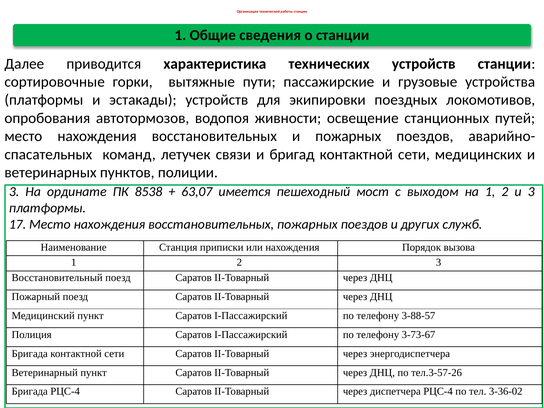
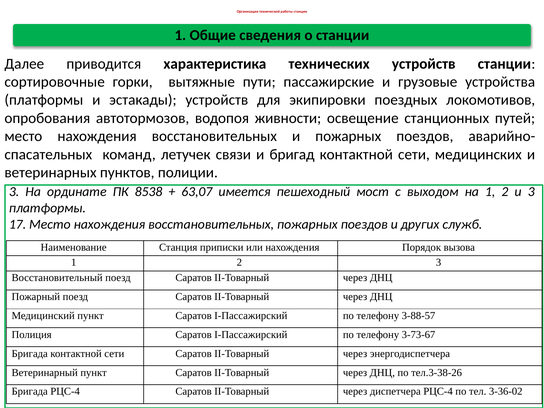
тел.3-57-26: тел.3-57-26 -> тел.3-38-26
